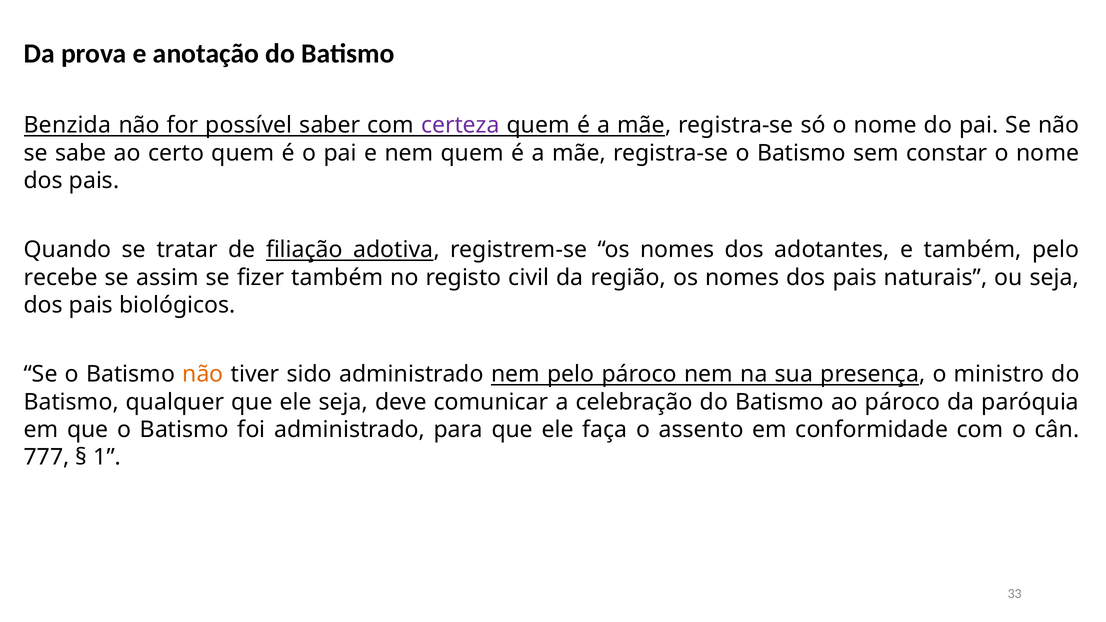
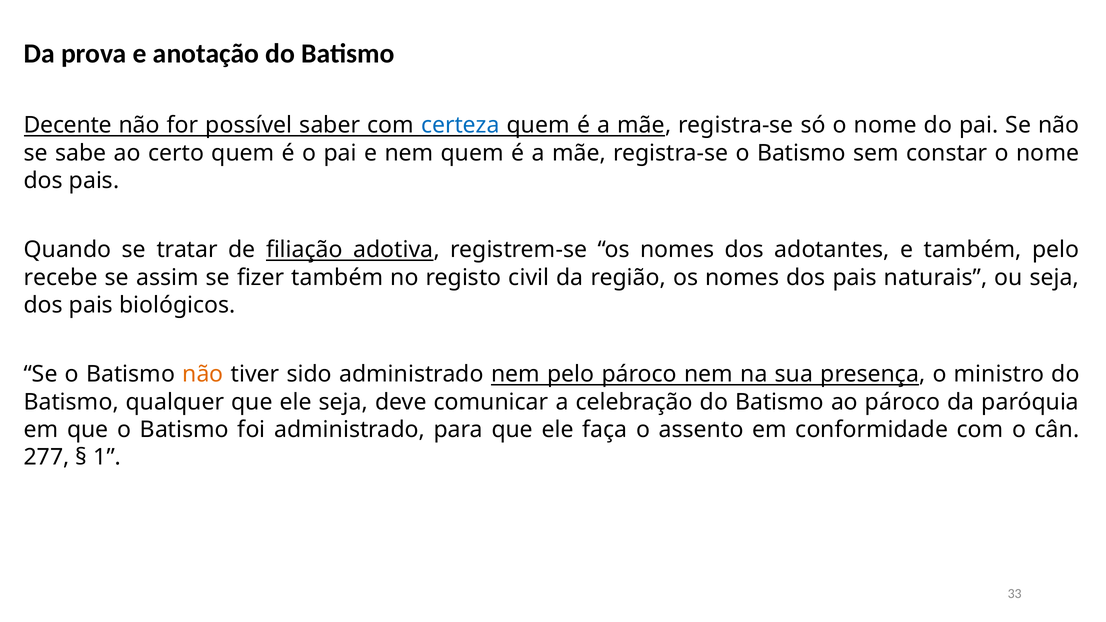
Benzida: Benzida -> Decente
certeza colour: purple -> blue
777: 777 -> 277
